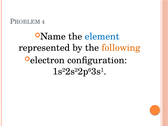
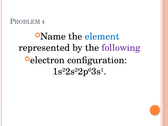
following colour: orange -> purple
